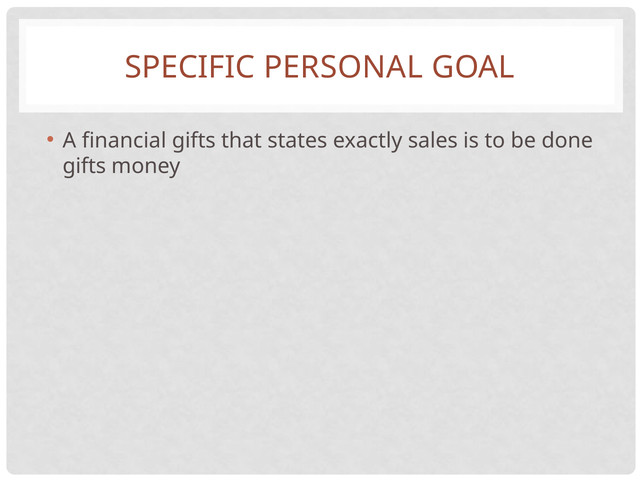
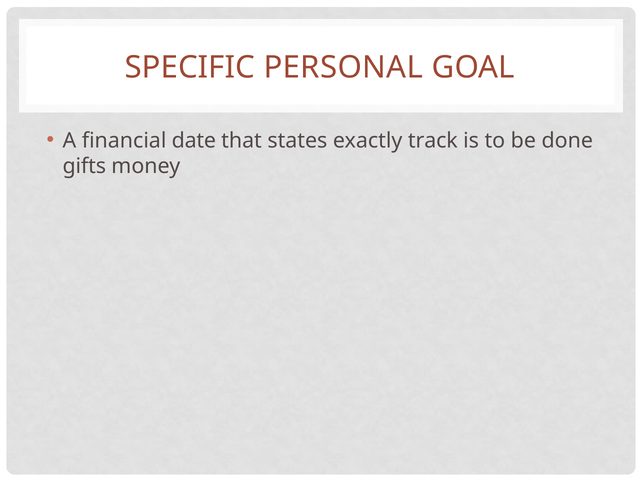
financial gifts: gifts -> date
sales: sales -> track
